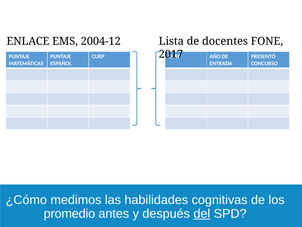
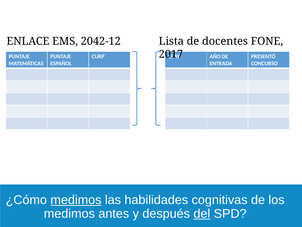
2004-12: 2004-12 -> 2042-12
medimos at (76, 200) underline: none -> present
promedio at (69, 213): promedio -> medimos
